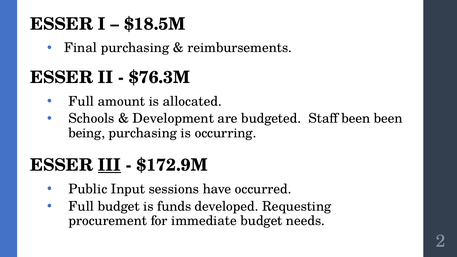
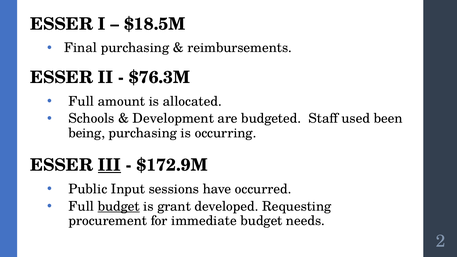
Staff been: been -> used
budget at (119, 206) underline: none -> present
funds: funds -> grant
